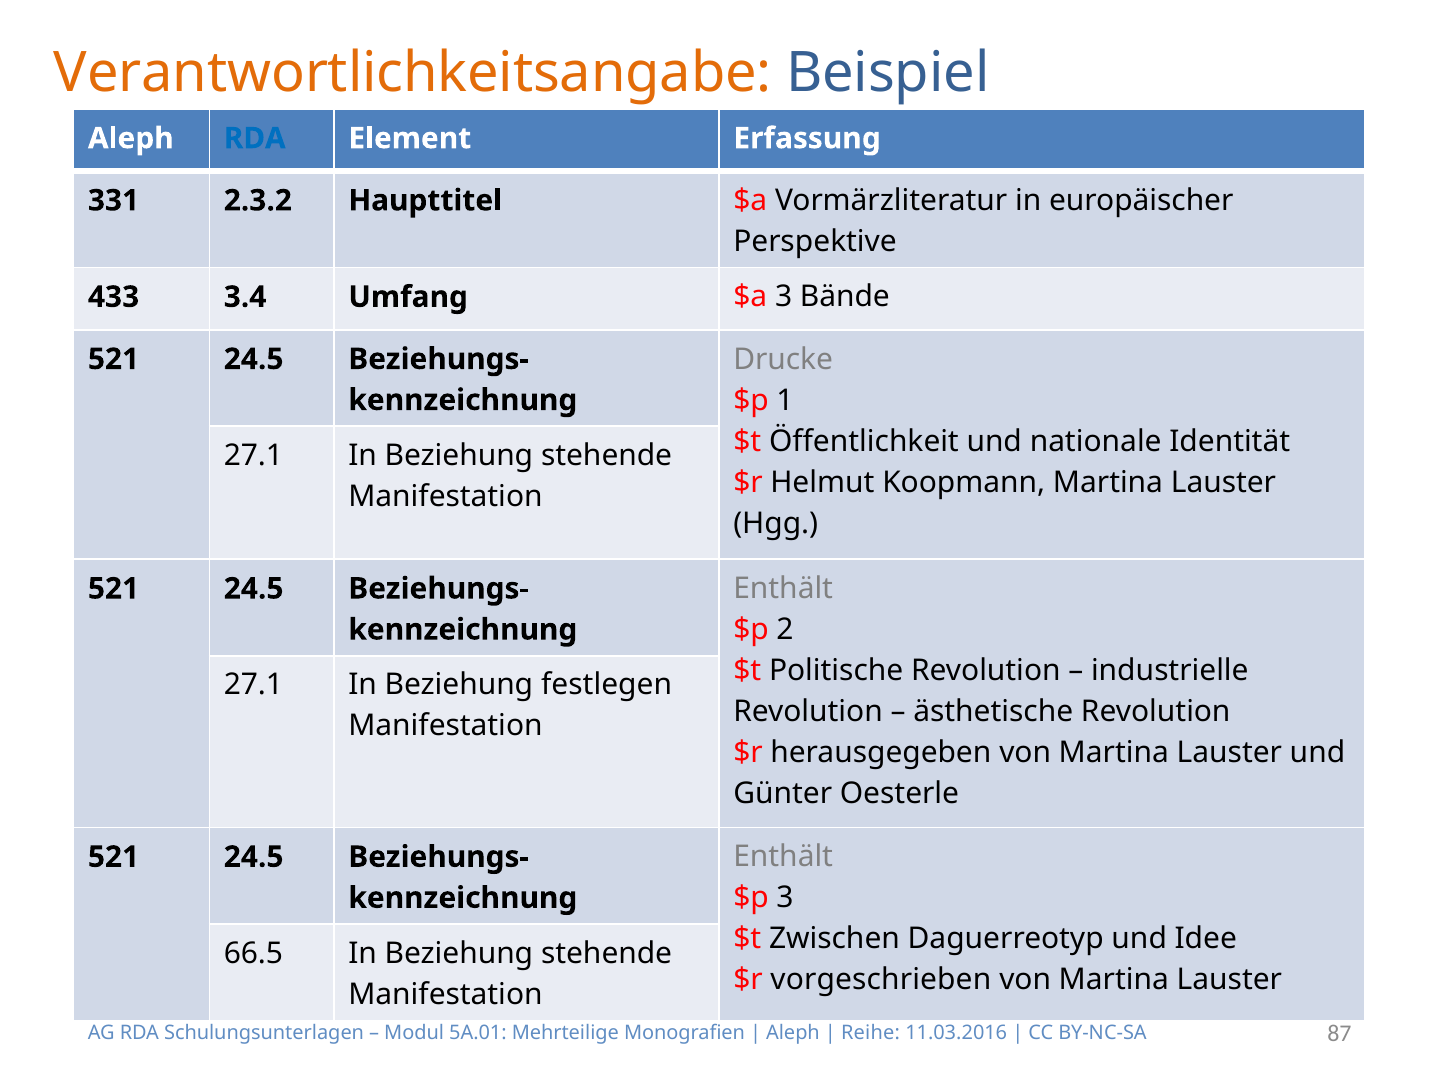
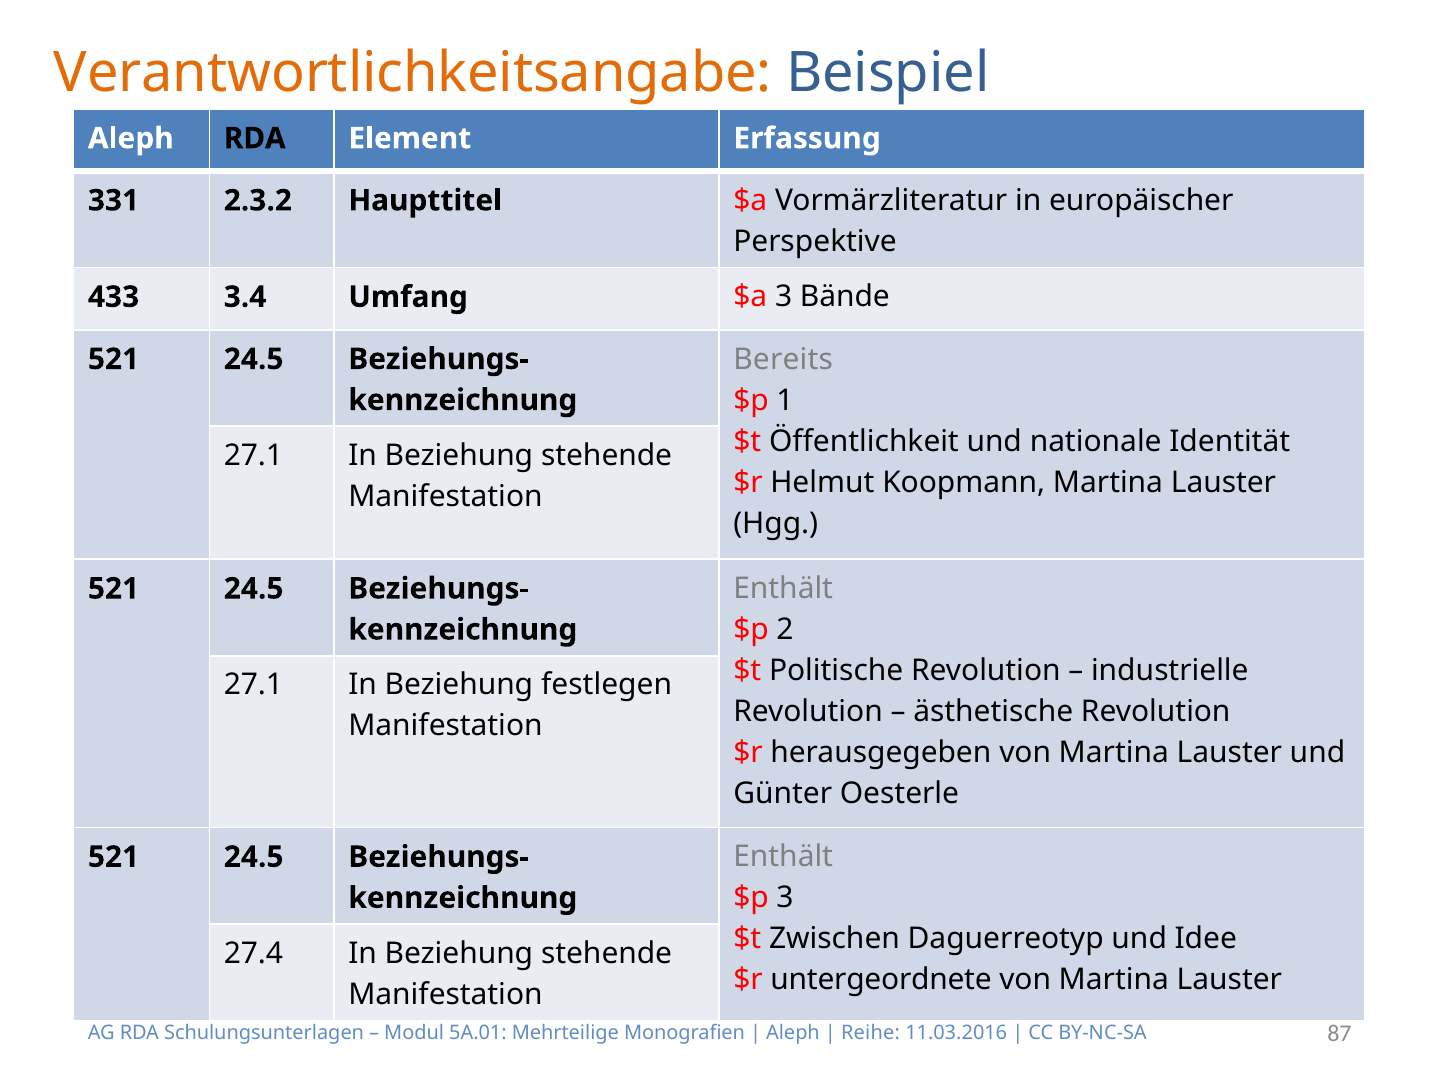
RDA at (255, 138) colour: blue -> black
Drucke: Drucke -> Bereits
66.5: 66.5 -> 27.4
vorgeschrieben: vorgeschrieben -> untergeordnete
